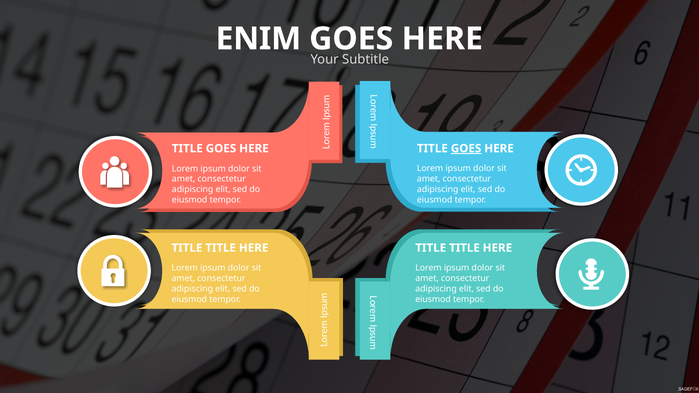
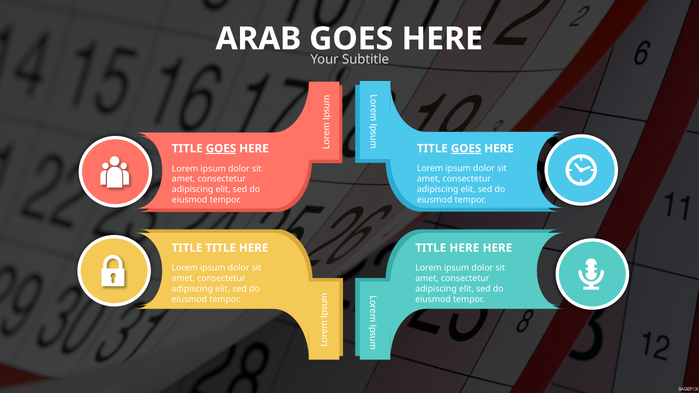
ENIM: ENIM -> ARAB
GOES at (221, 149) underline: none -> present
TITLE at (464, 248): TITLE -> HERE
